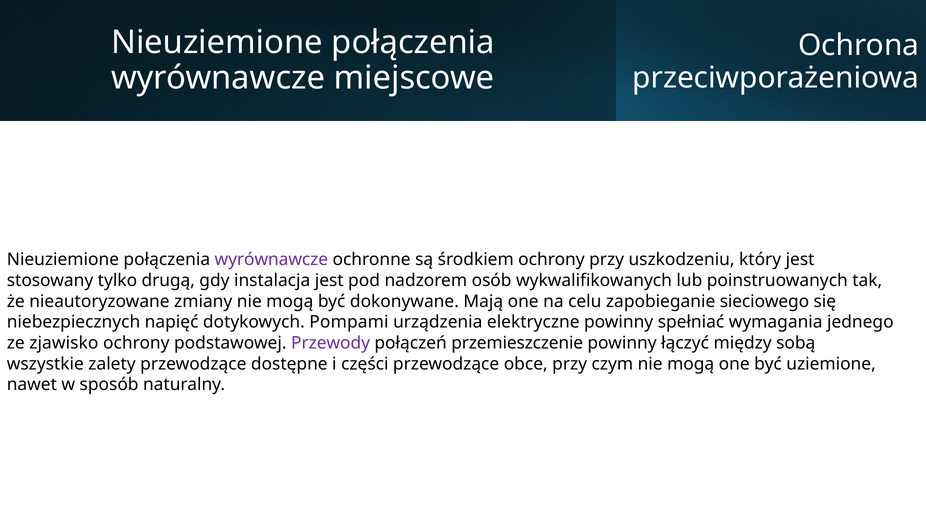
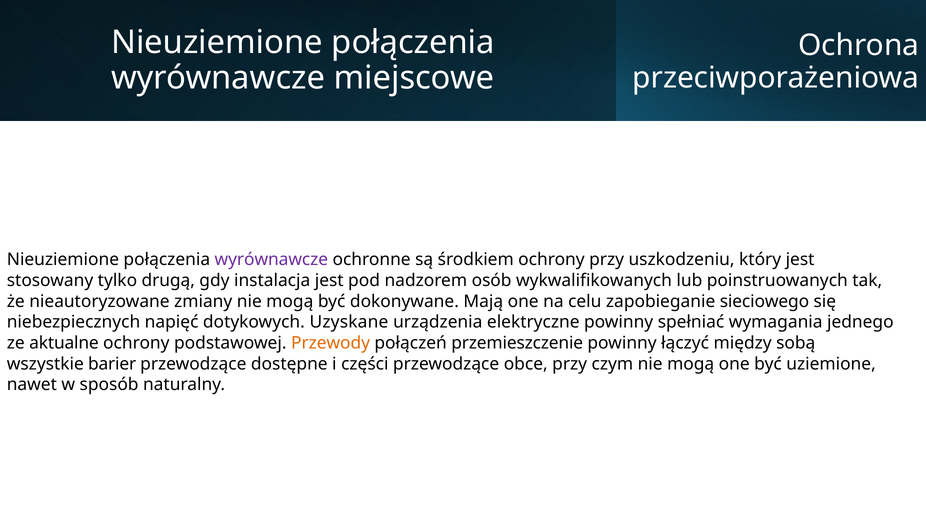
Pompami: Pompami -> Uzyskane
zjawisko: zjawisko -> aktualne
Przewody colour: purple -> orange
zalety: zalety -> barier
